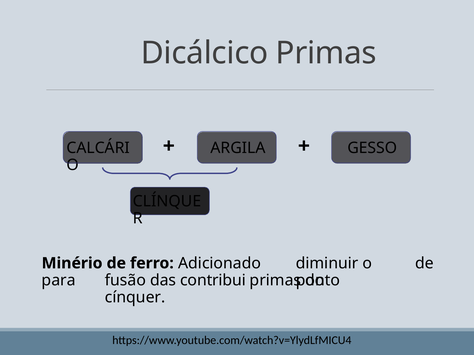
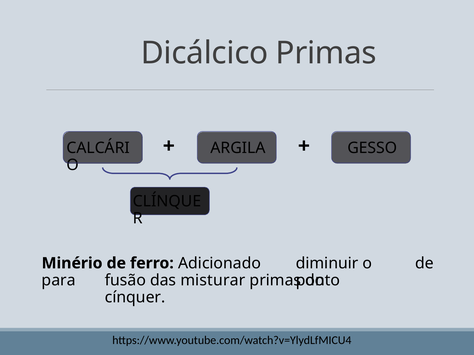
contribui: contribui -> misturar
